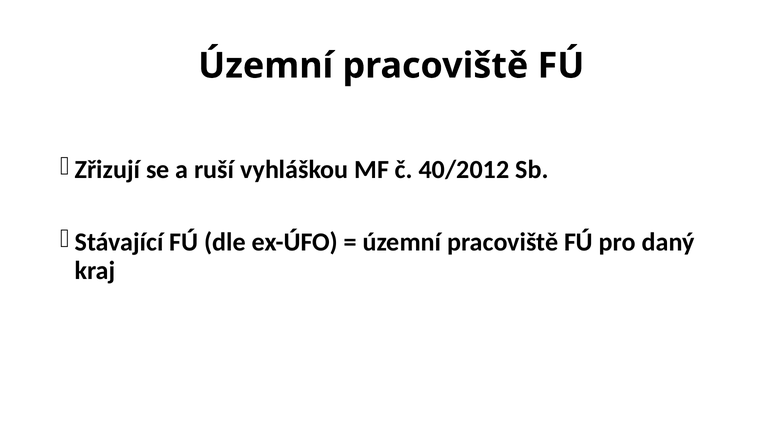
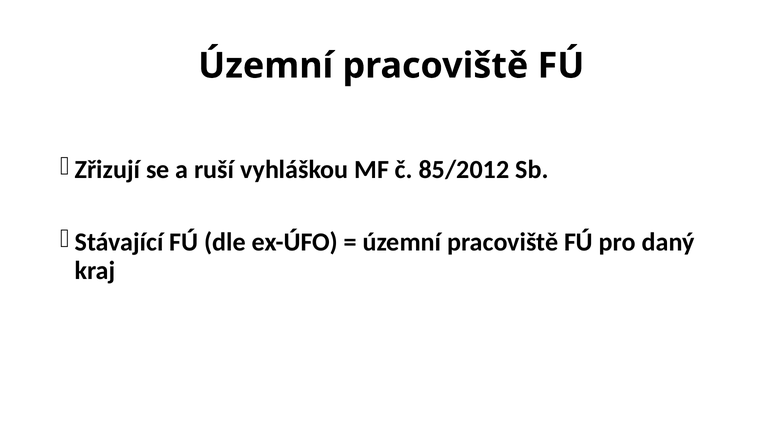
40/2012: 40/2012 -> 85/2012
